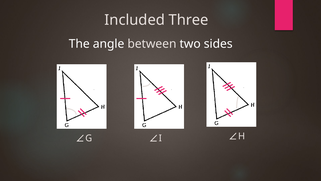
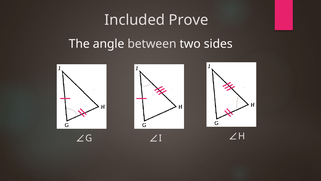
Three: Three -> Prove
